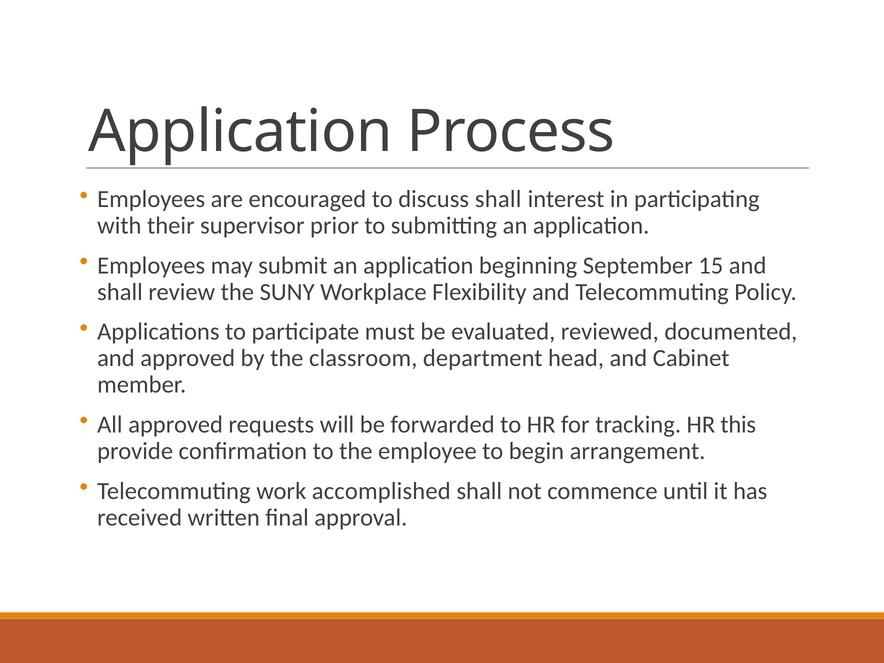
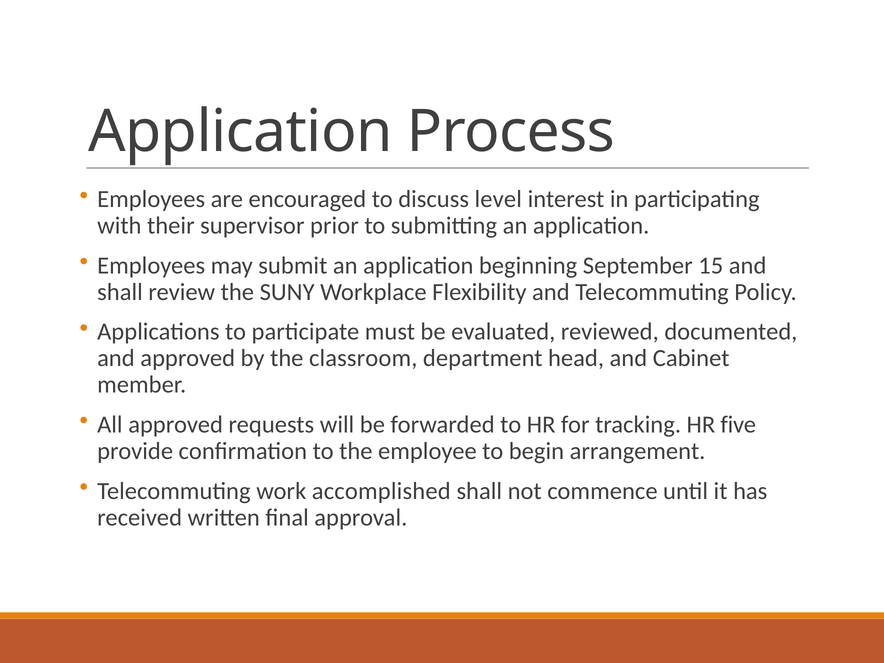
discuss shall: shall -> level
this: this -> five
